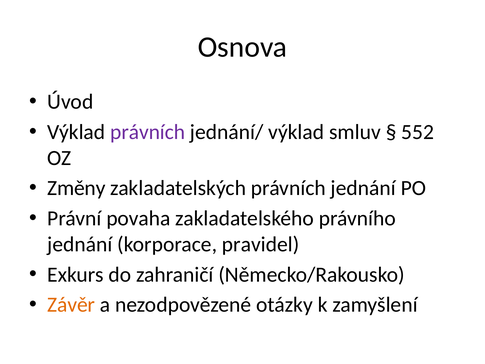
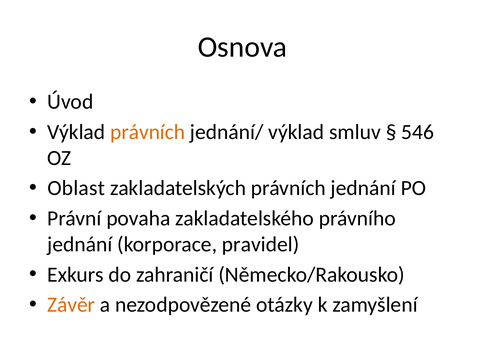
právních at (148, 132) colour: purple -> orange
552: 552 -> 546
Změny: Změny -> Oblast
